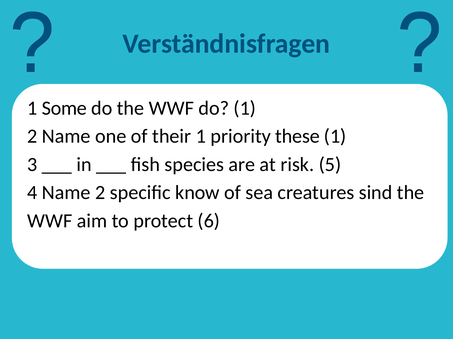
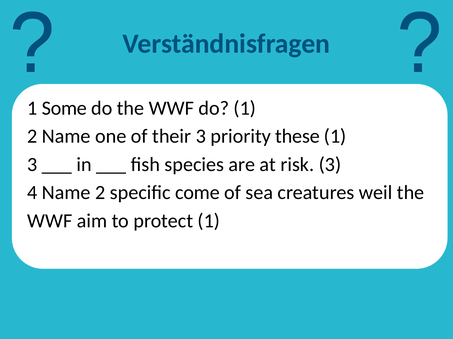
their 1: 1 -> 3
risk 5: 5 -> 3
know: know -> come
sind: sind -> weil
protect 6: 6 -> 1
